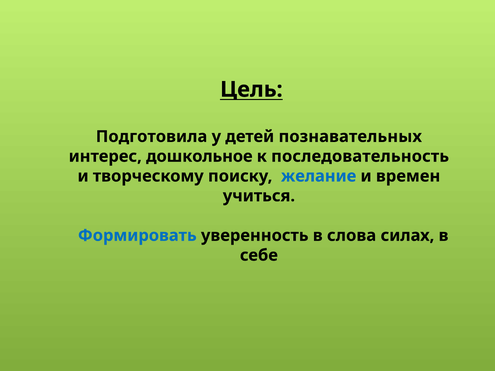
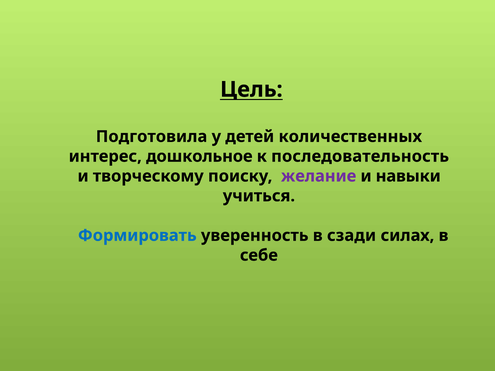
познавательных: познавательных -> количественных
желание colour: blue -> purple
времен: времен -> навыки
слова: слова -> сзади
